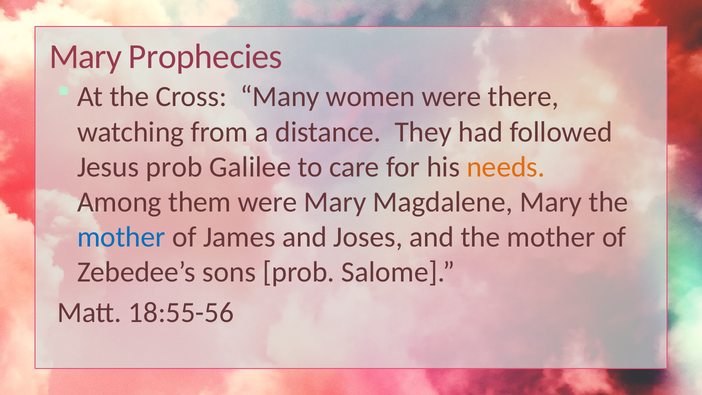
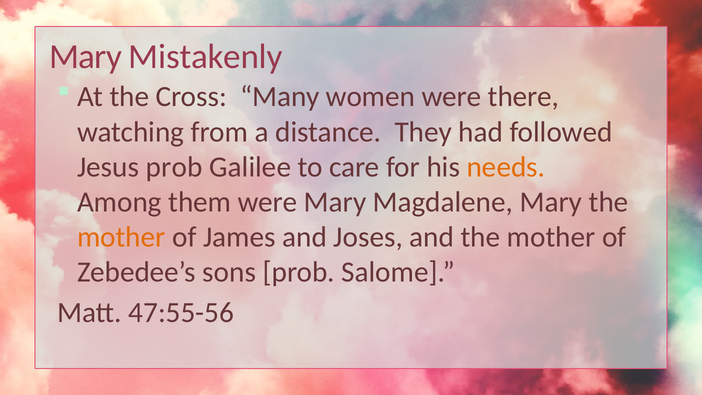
Prophecies: Prophecies -> Mistakenly
mother at (121, 237) colour: blue -> orange
18:55-56: 18:55-56 -> 47:55-56
